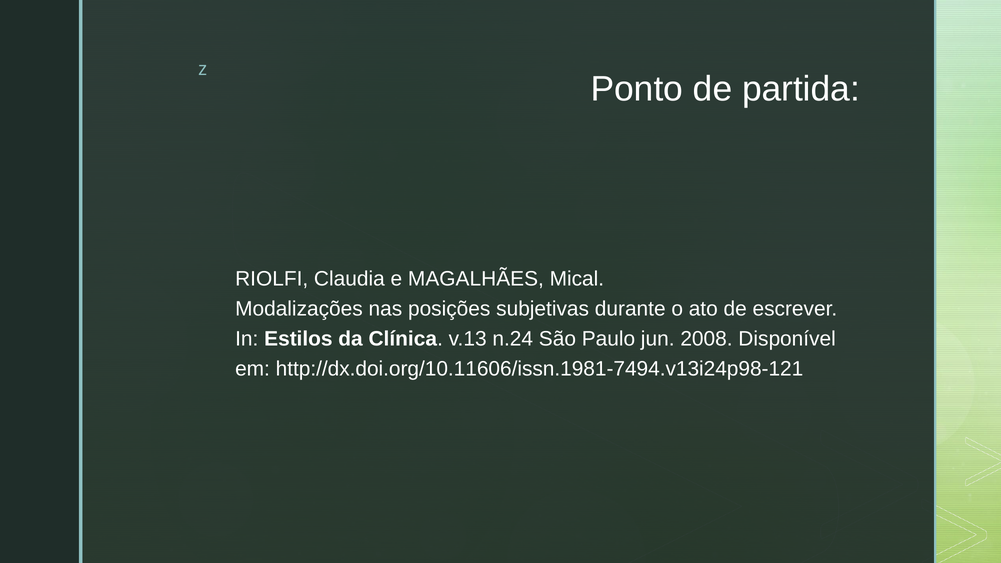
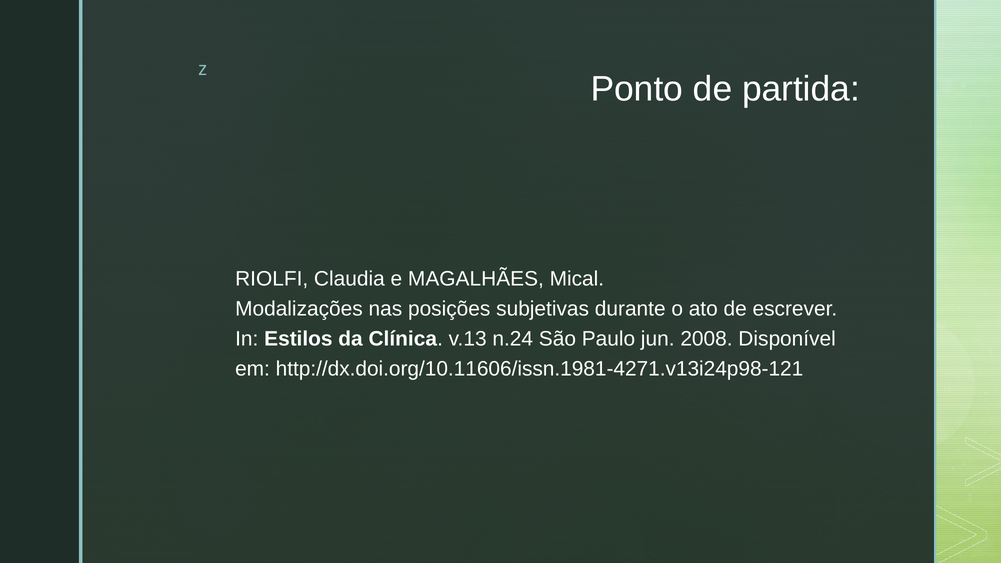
http://dx.doi.org/10.11606/issn.1981-7494.v13i24p98-121: http://dx.doi.org/10.11606/issn.1981-7494.v13i24p98-121 -> http://dx.doi.org/10.11606/issn.1981-4271.v13i24p98-121
